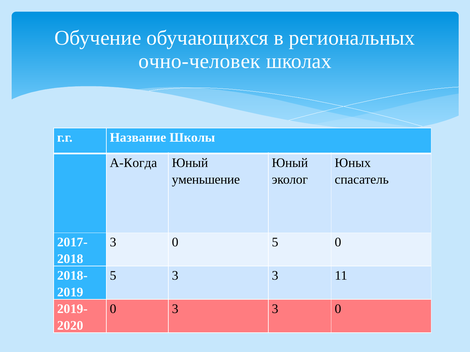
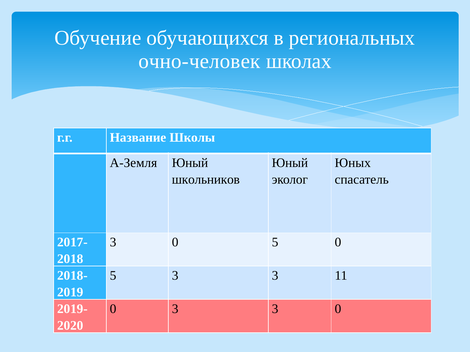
А-Когда: А-Когда -> А-Земля
уменьшение: уменьшение -> школьников
